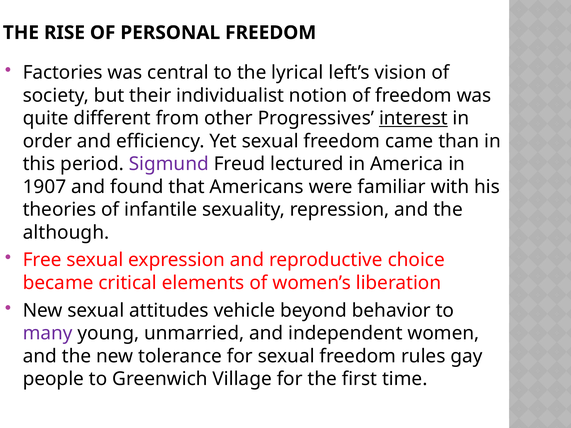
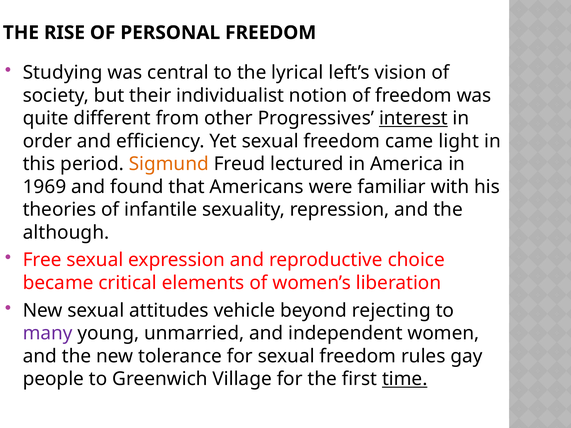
Factories: Factories -> Studying
than: than -> light
Sigmund colour: purple -> orange
1907: 1907 -> 1969
behavior: behavior -> rejecting
time underline: none -> present
